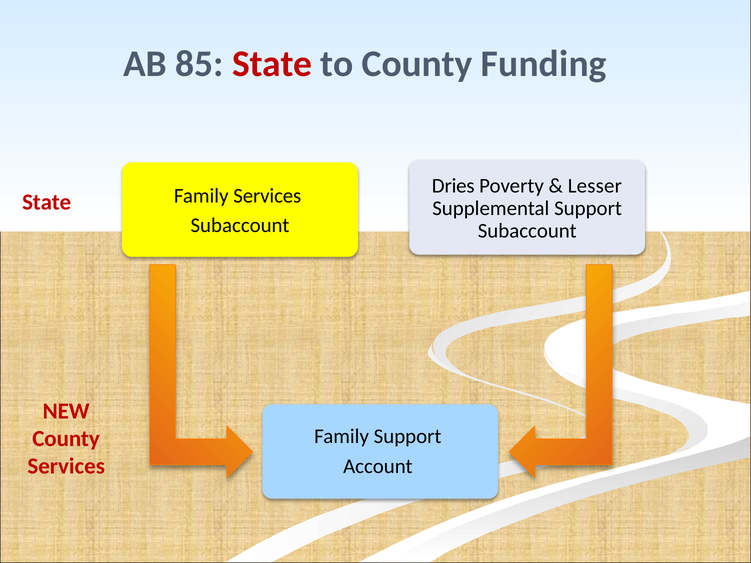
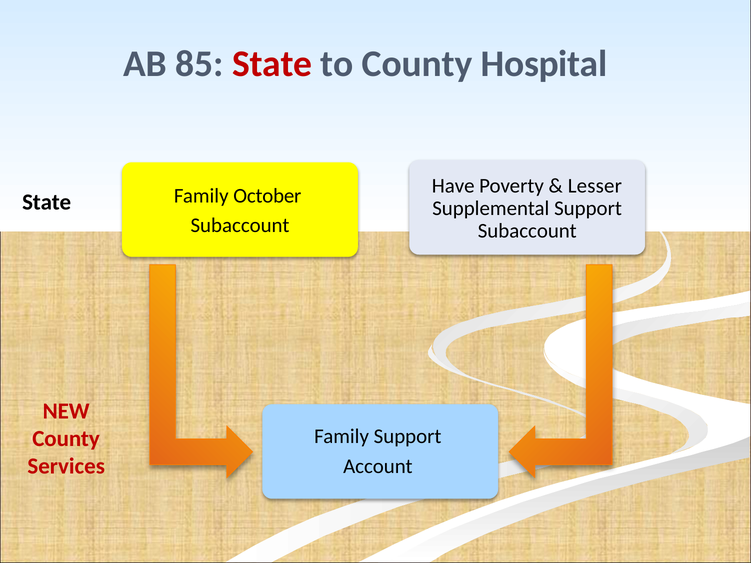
Funding: Funding -> Hospital
Dries: Dries -> Have
Family Services: Services -> October
State at (47, 202) colour: red -> black
